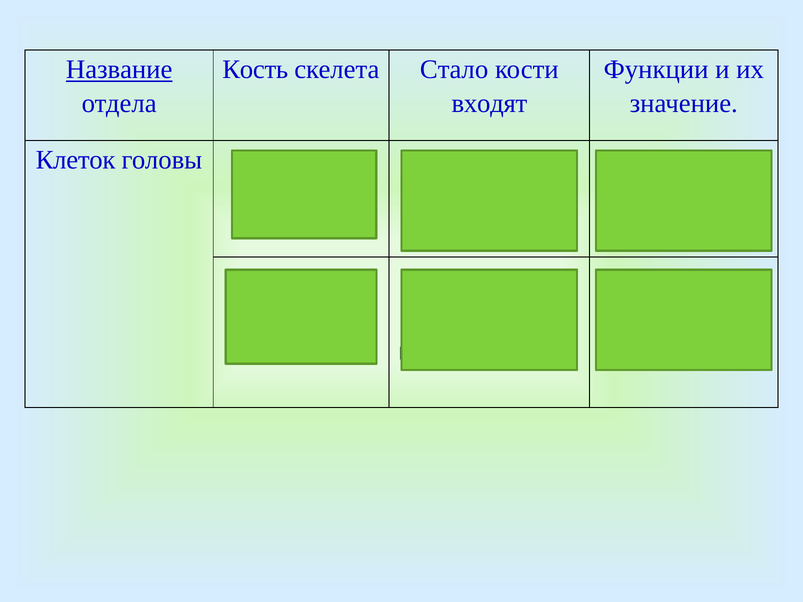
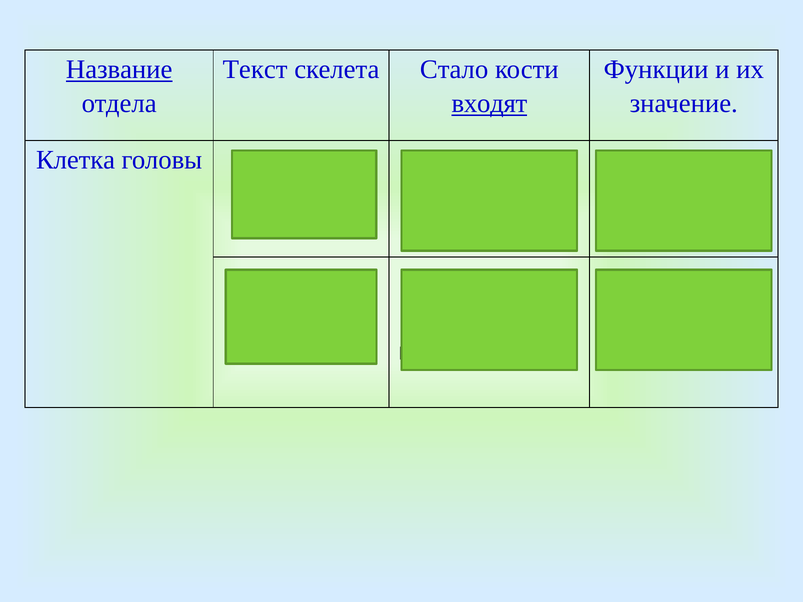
Кость: Кость -> Текст
входят underline: none -> present
Клеток: Клеток -> Клетка
